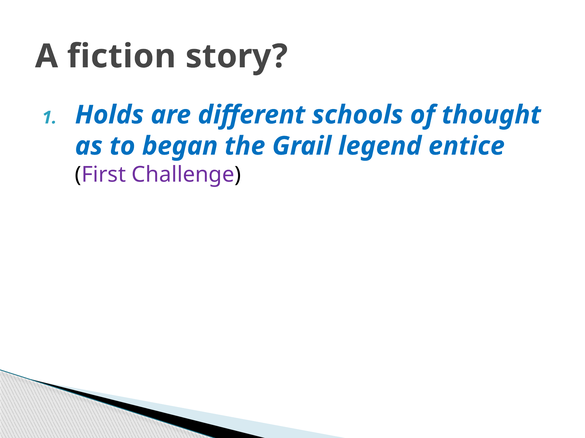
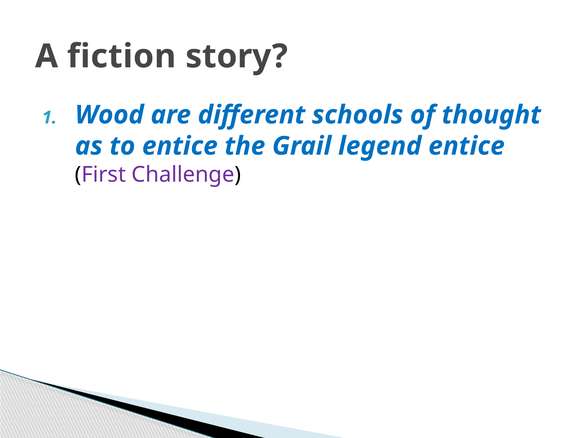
Holds: Holds -> Wood
to began: began -> entice
